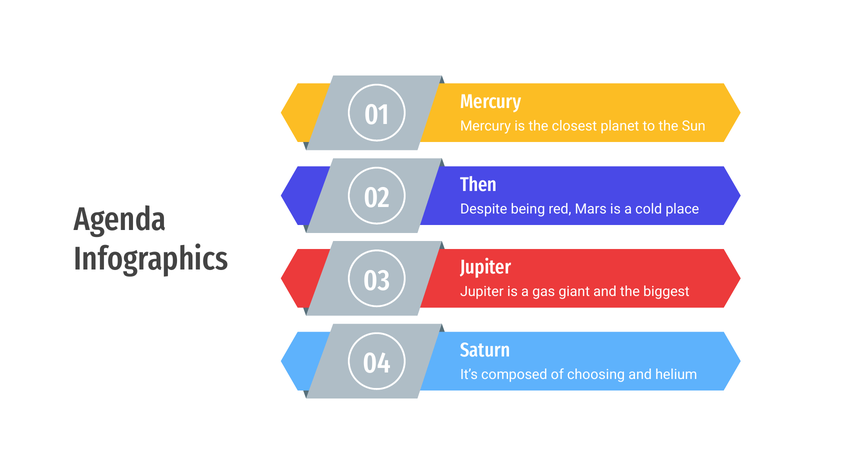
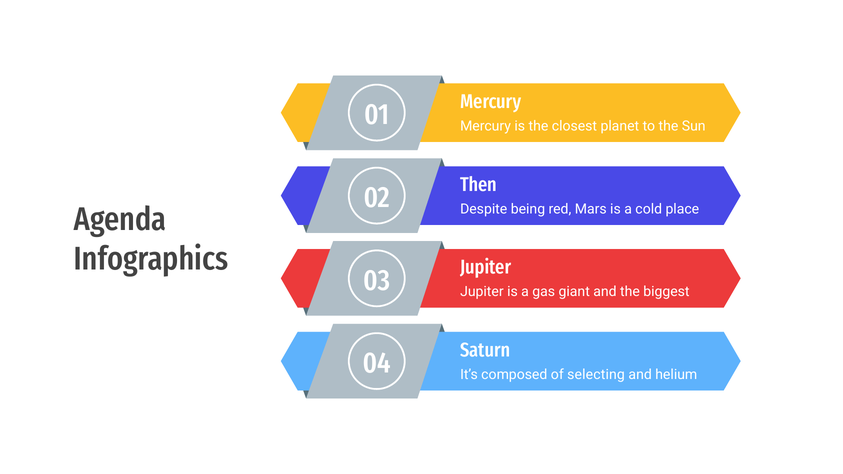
choosing: choosing -> selecting
